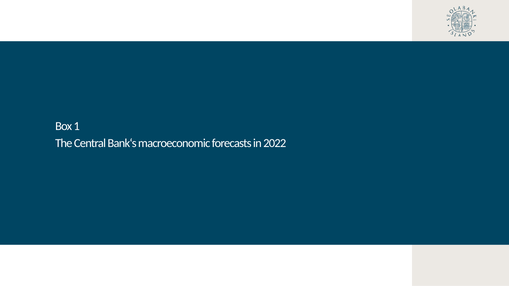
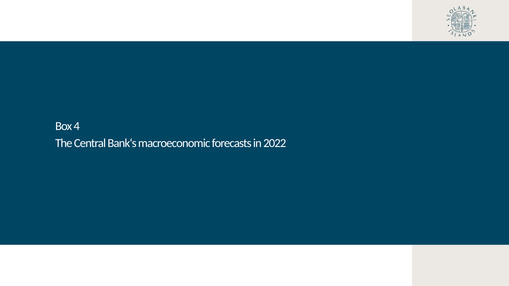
1: 1 -> 4
